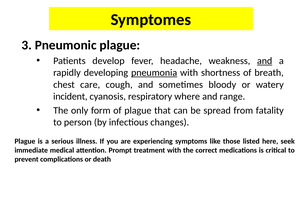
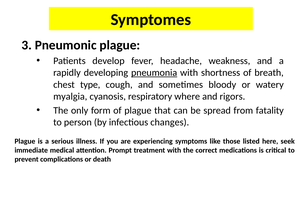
and at (265, 61) underline: present -> none
care: care -> type
incident: incident -> myalgia
range: range -> rigors
